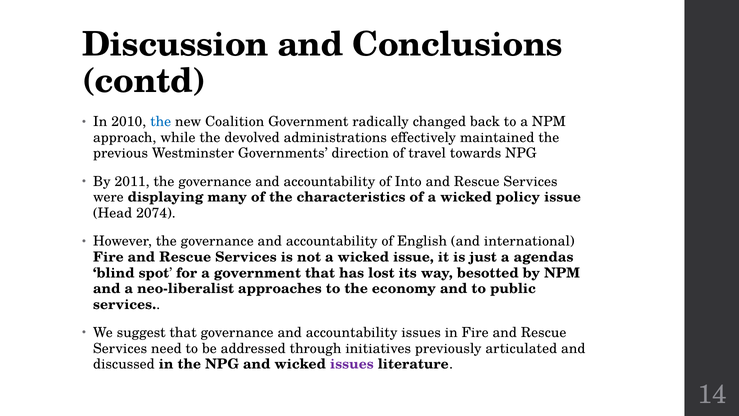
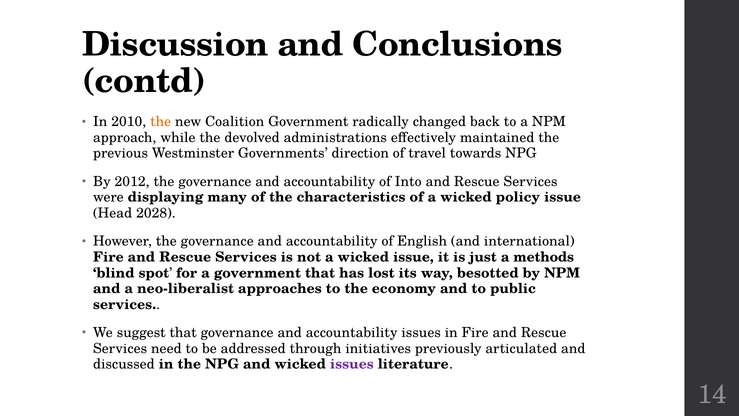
the at (161, 122) colour: blue -> orange
2011: 2011 -> 2012
2074: 2074 -> 2028
agendas: agendas -> methods
